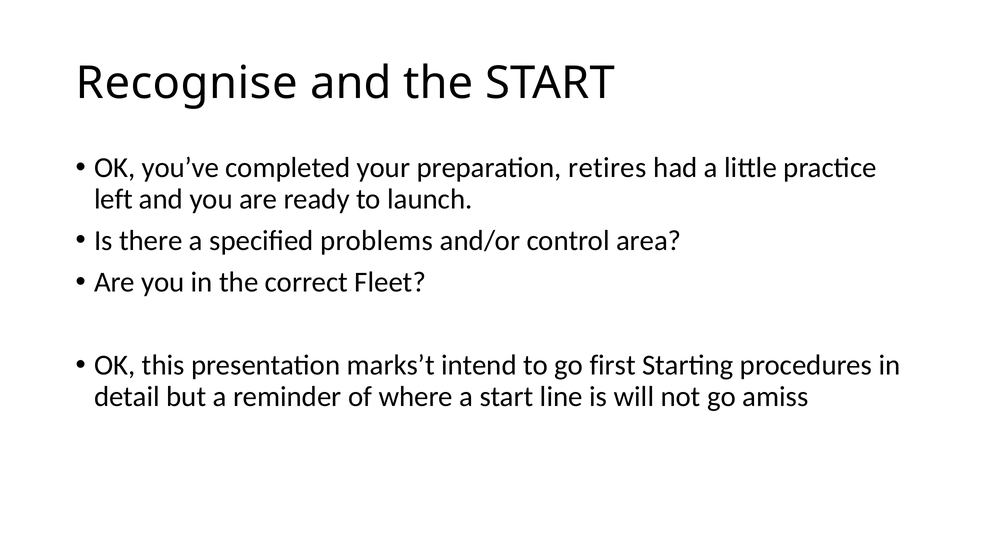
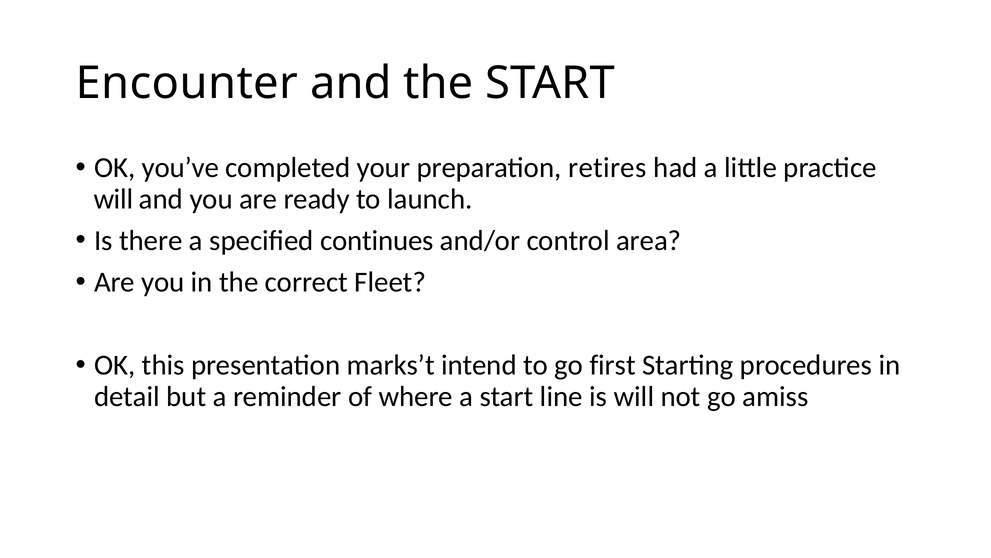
Recognise: Recognise -> Encounter
left at (113, 199): left -> will
problems: problems -> continues
